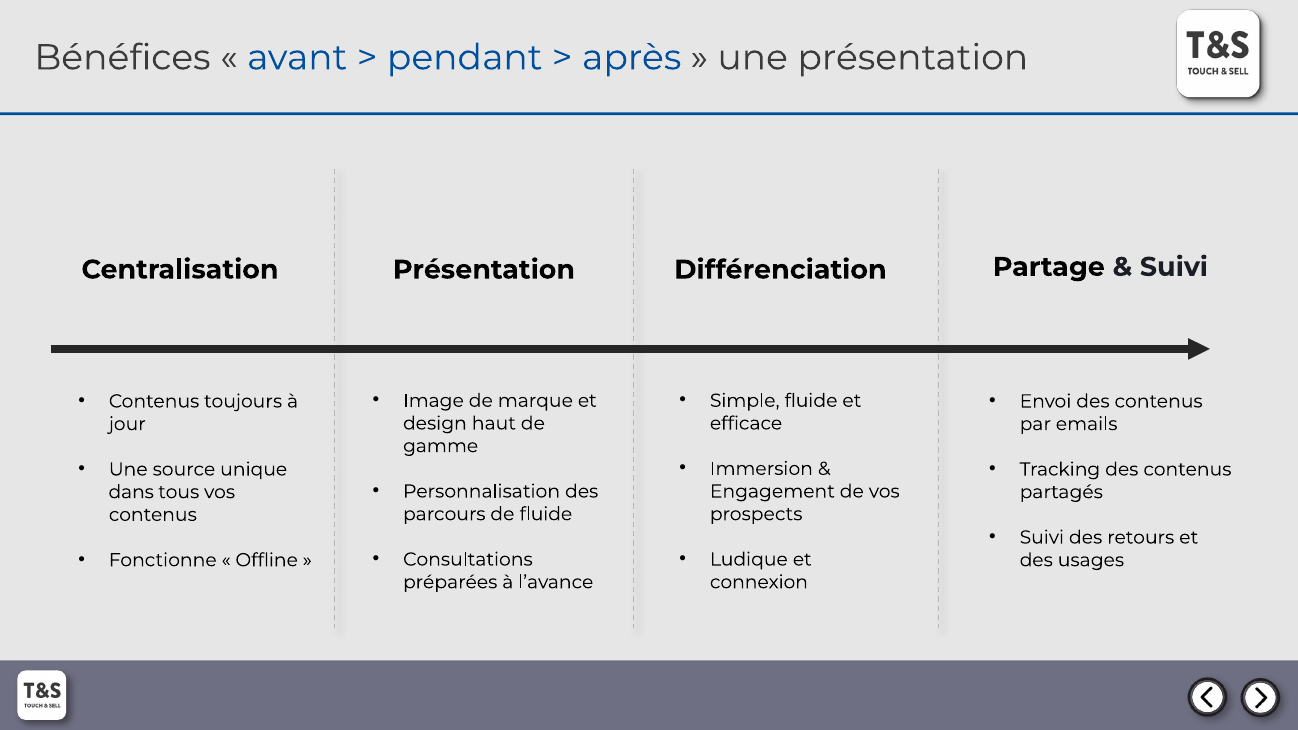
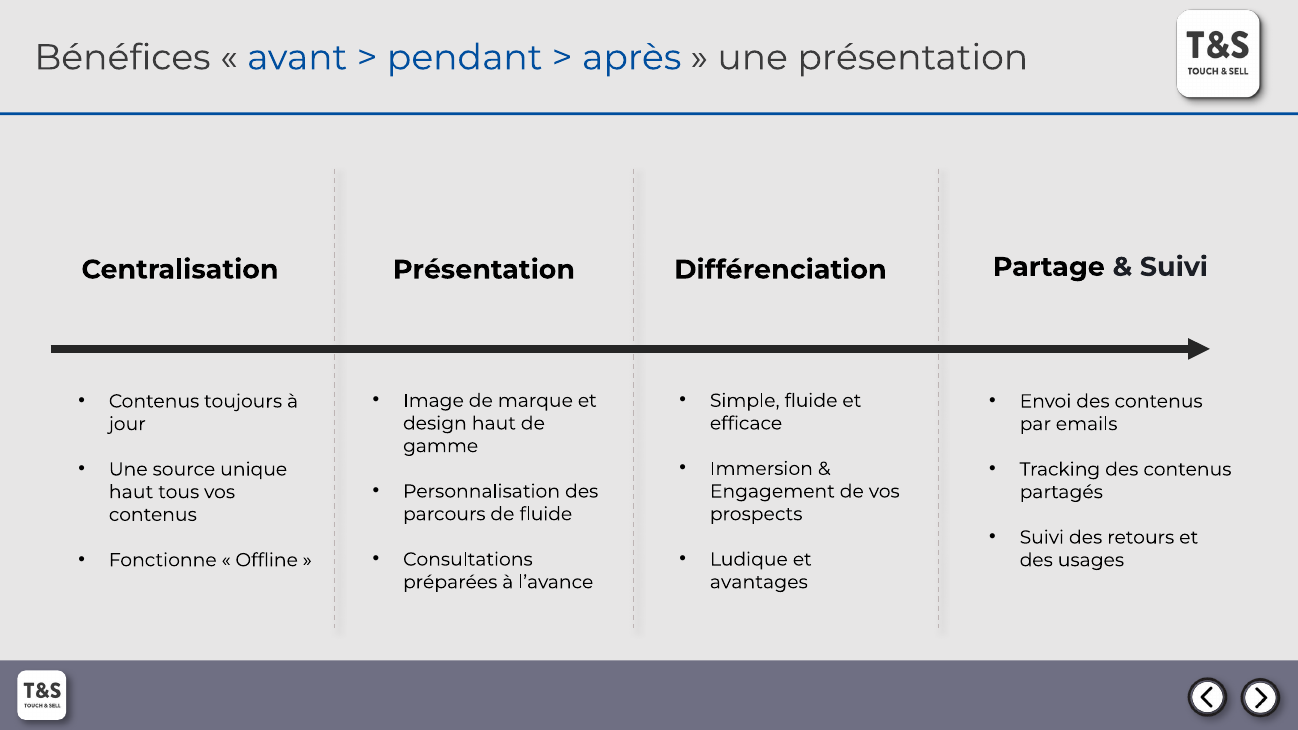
dans at (131, 492): dans -> haut
connexion: connexion -> avantages
